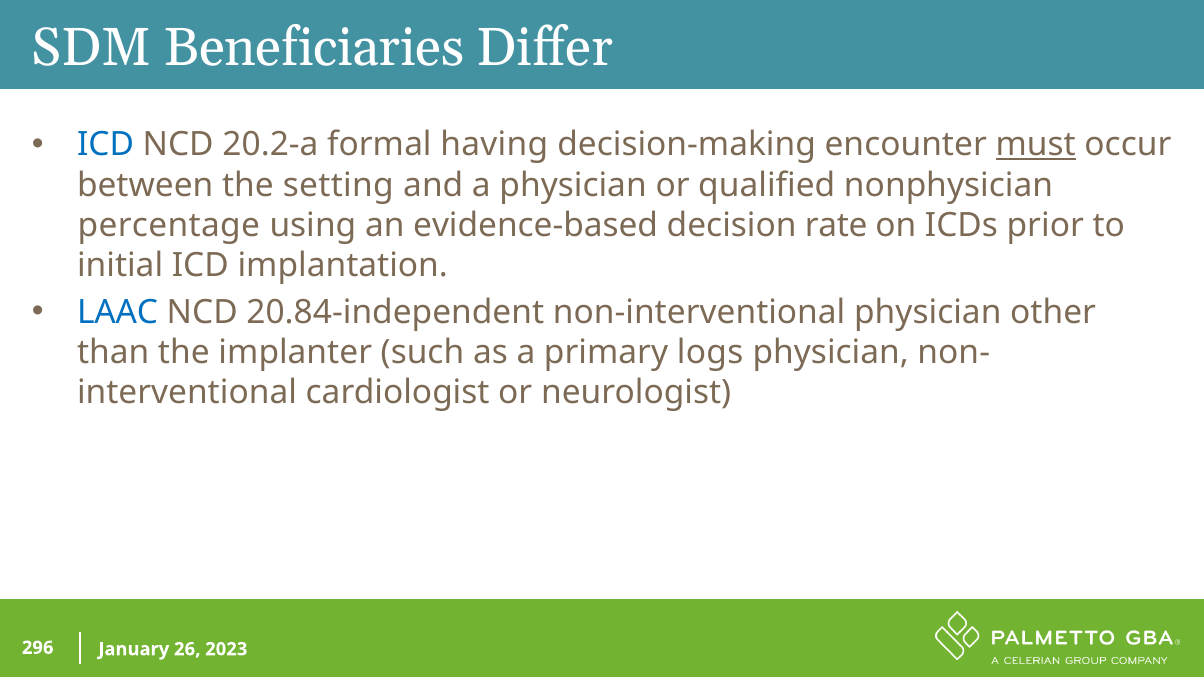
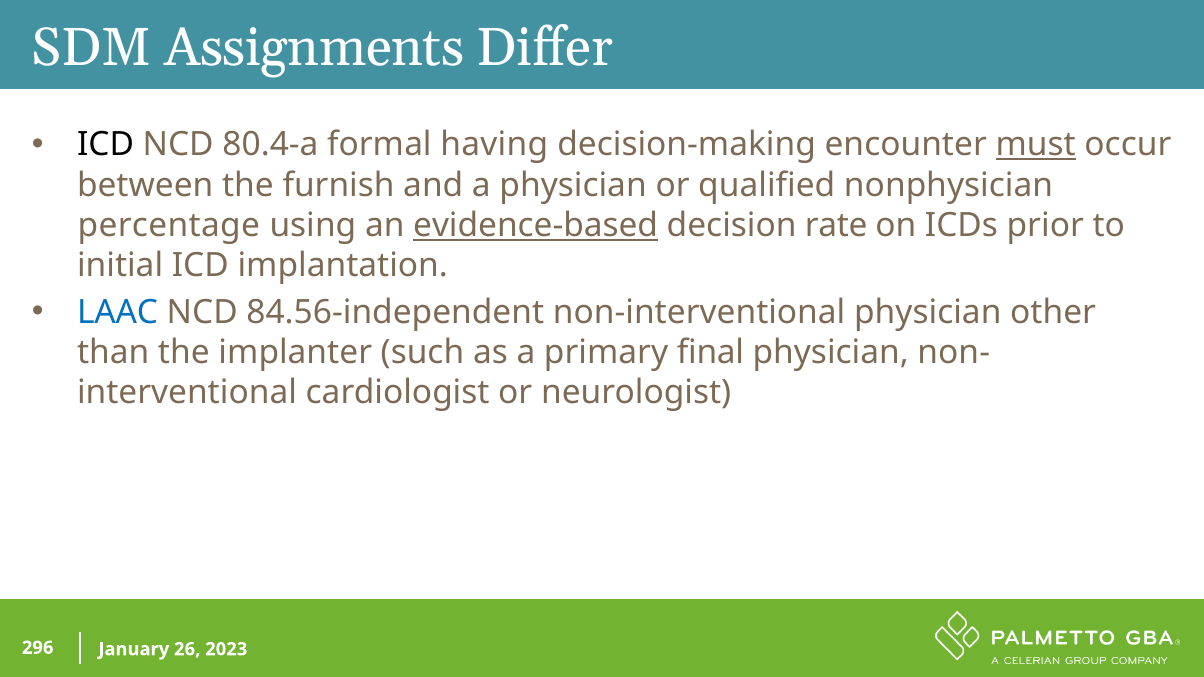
Beneficiaries: Beneficiaries -> Assignments
ICD at (106, 145) colour: blue -> black
20.2-a: 20.2-a -> 80.4-a
setting: setting -> furnish
evidence-based underline: none -> present
20.84-independent: 20.84-independent -> 84.56-independent
logs: logs -> final
